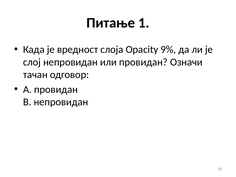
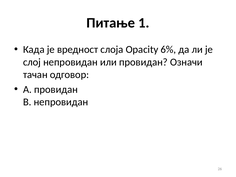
9%: 9% -> 6%
